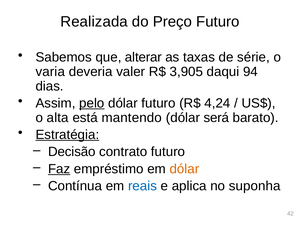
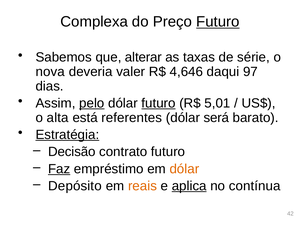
Realizada: Realizada -> Complexa
Futuro at (218, 22) underline: none -> present
varia: varia -> nova
3,905: 3,905 -> 4,646
94: 94 -> 97
futuro at (159, 103) underline: none -> present
4,24: 4,24 -> 5,01
mantendo: mantendo -> referentes
Contínua: Contínua -> Depósito
reais colour: blue -> orange
aplica underline: none -> present
suponha: suponha -> contínua
